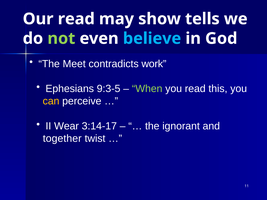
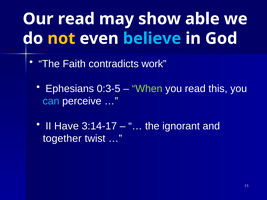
tells: tells -> able
not colour: light green -> yellow
Meet: Meet -> Faith
9:3-5: 9:3-5 -> 0:3-5
can colour: yellow -> light blue
Wear: Wear -> Have
